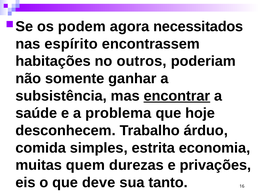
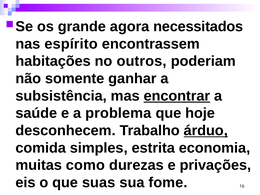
podem: podem -> grande
árduo underline: none -> present
quem: quem -> como
deve: deve -> suas
tanto: tanto -> fome
